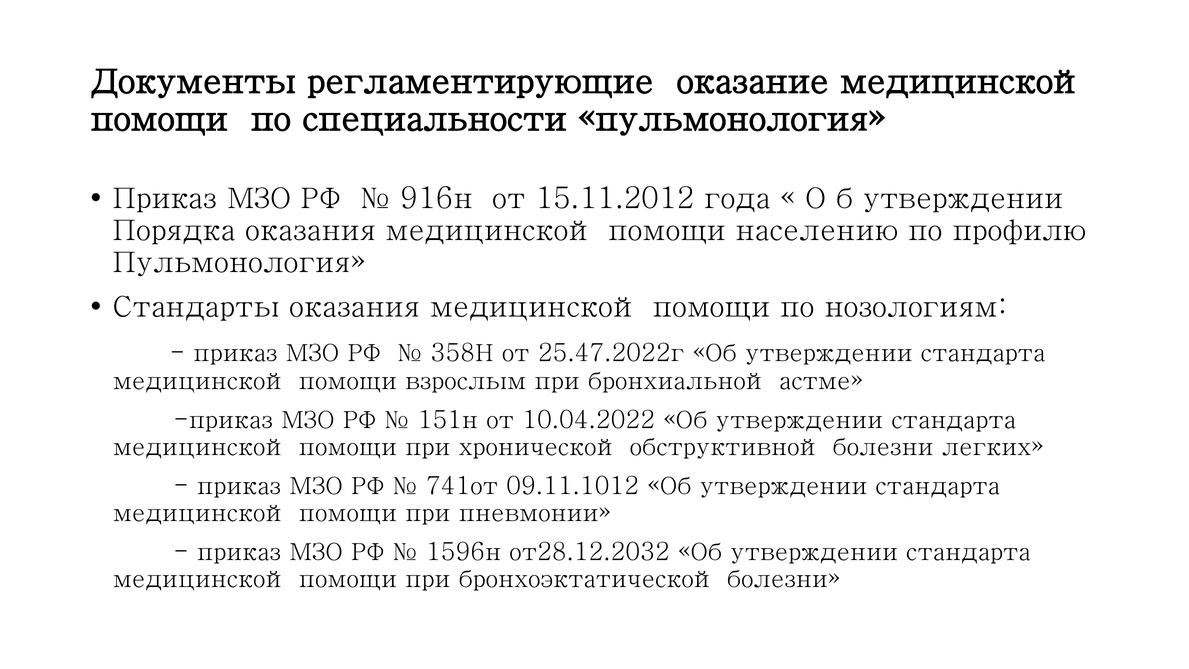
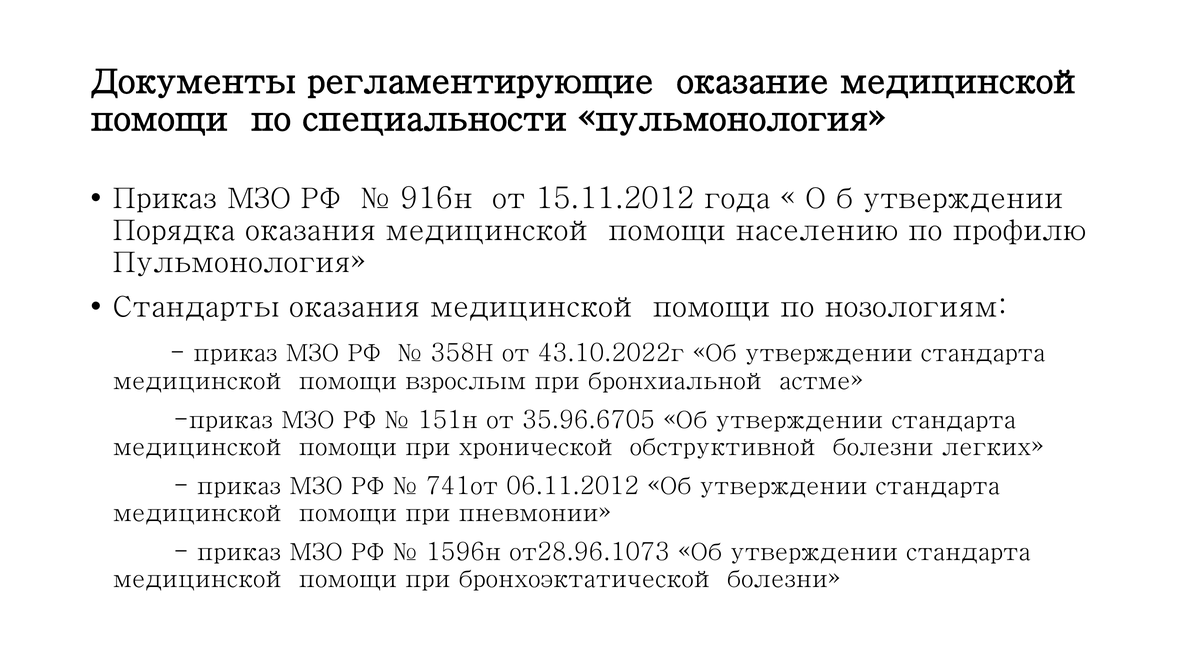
25.47.2022г: 25.47.2022г -> 43.10.2022г
10.04.2022: 10.04.2022 -> 35.96.6705
09.11.1012: 09.11.1012 -> 06.11.2012
от28.12.2032: от28.12.2032 -> от28.96.1073
